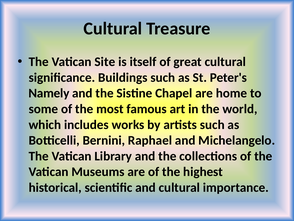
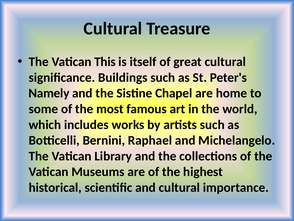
Site: Site -> This
